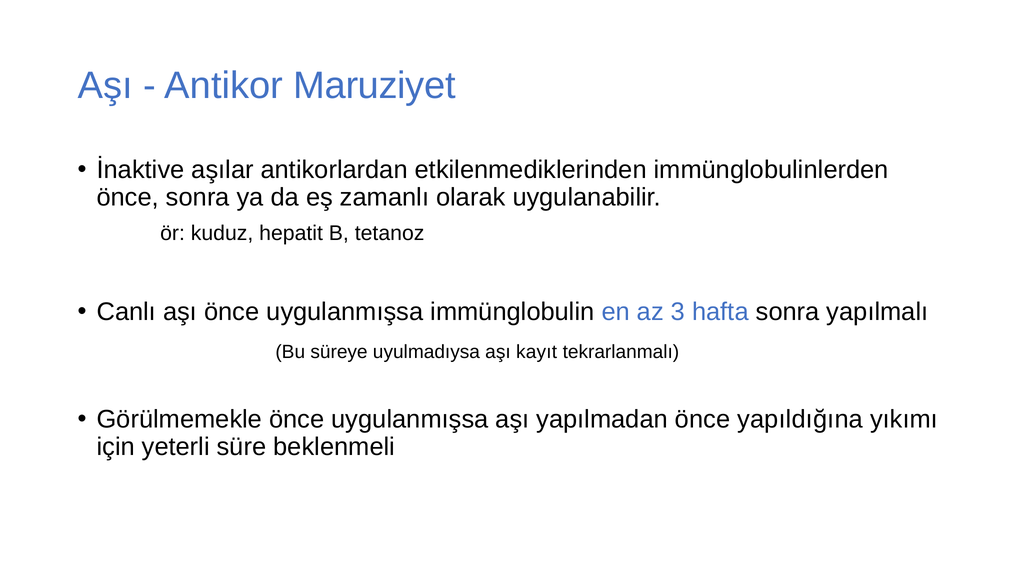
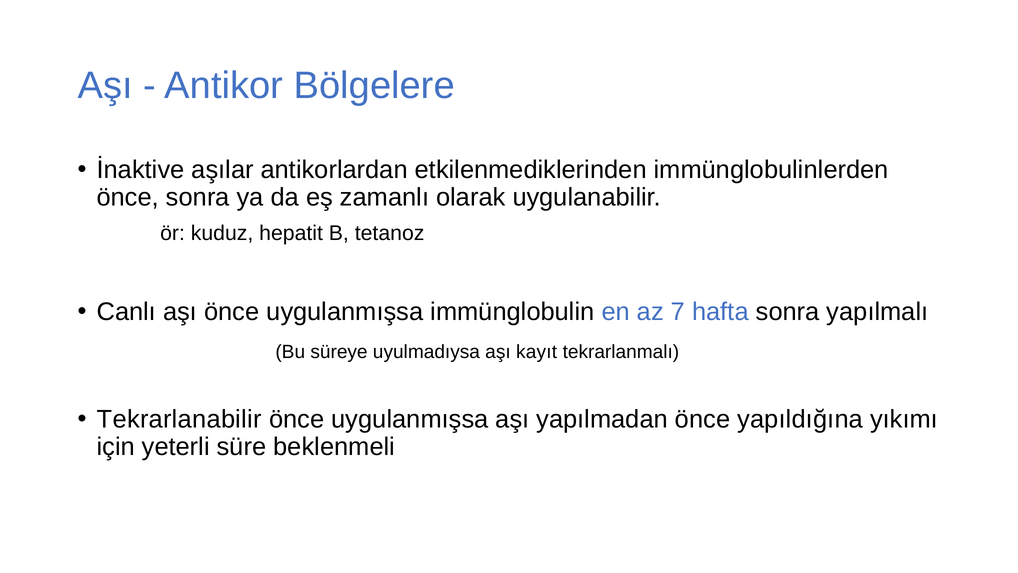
Maruziyet: Maruziyet -> Bölgelere
3: 3 -> 7
Görülmemekle: Görülmemekle -> Tekrarlanabilir
